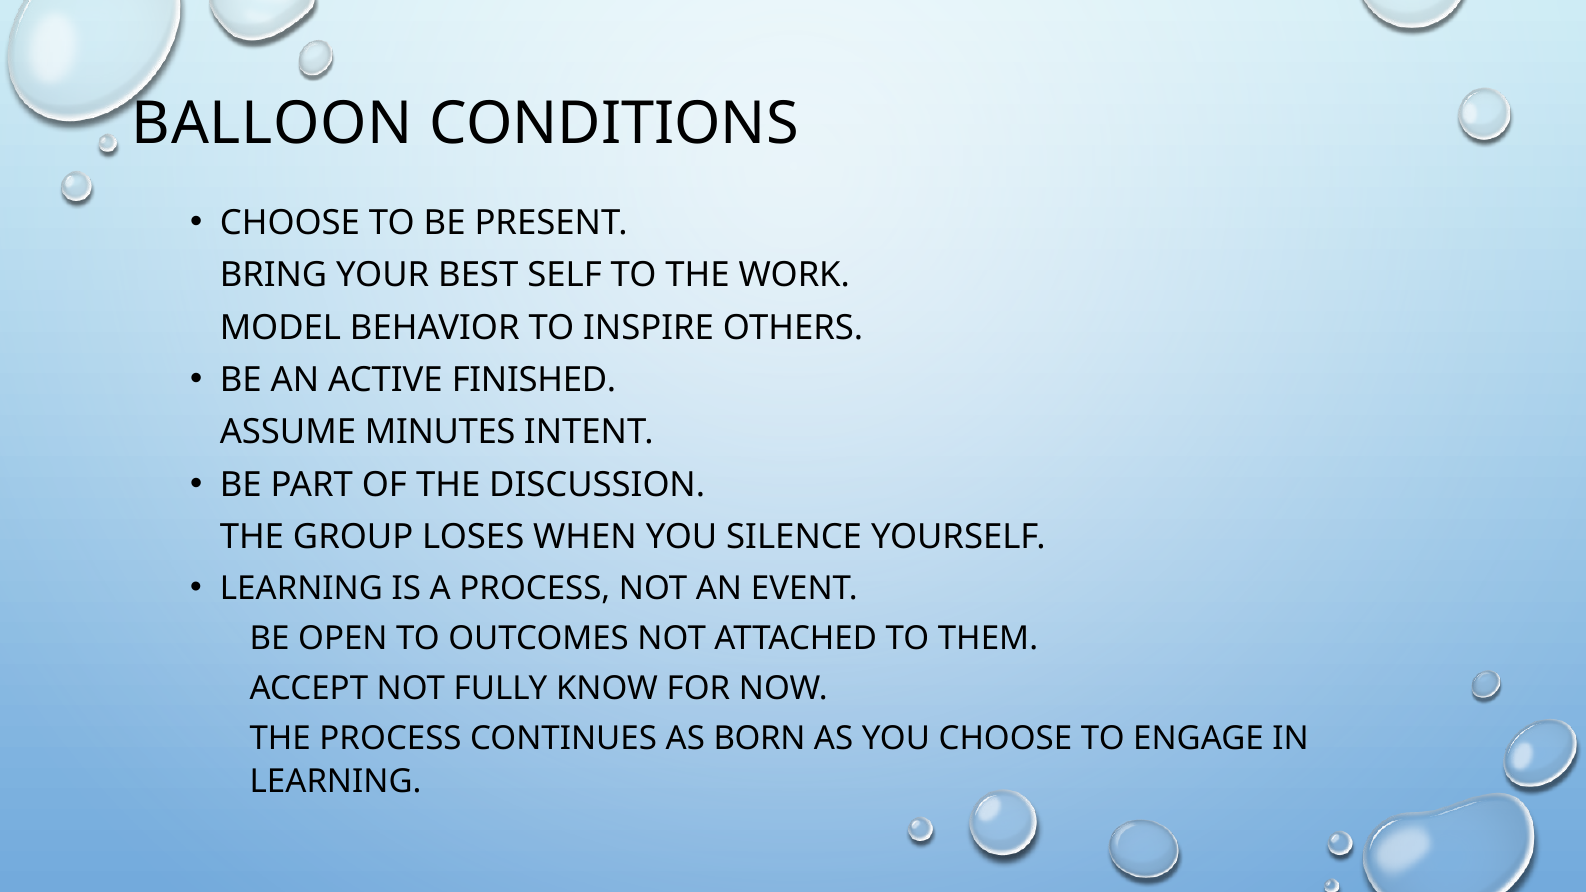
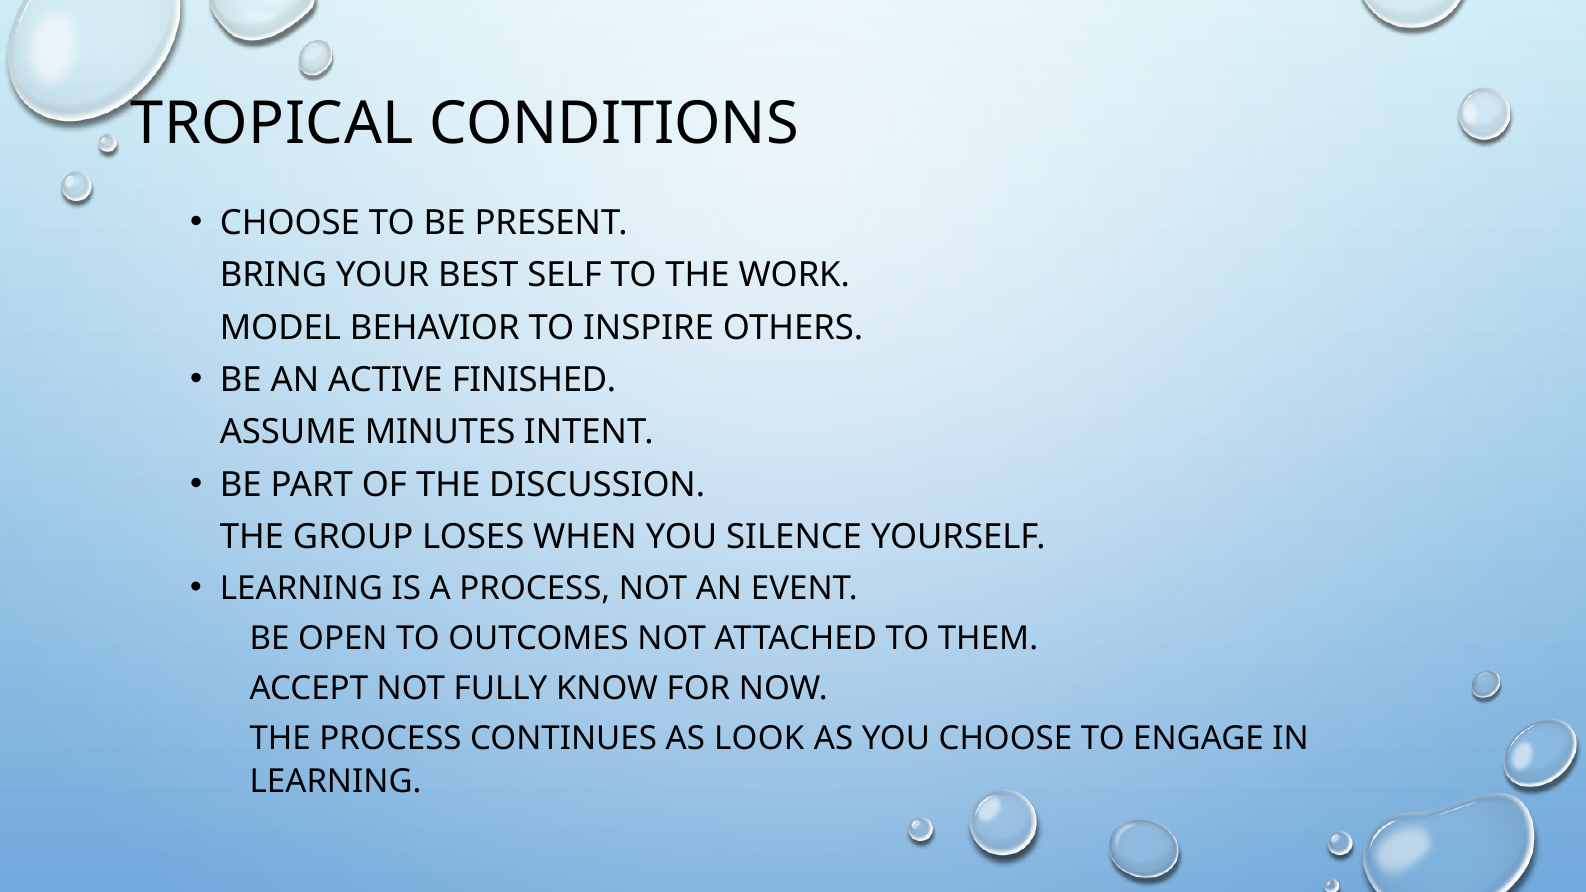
BALLOON: BALLOON -> TROPICAL
BORN: BORN -> LOOK
